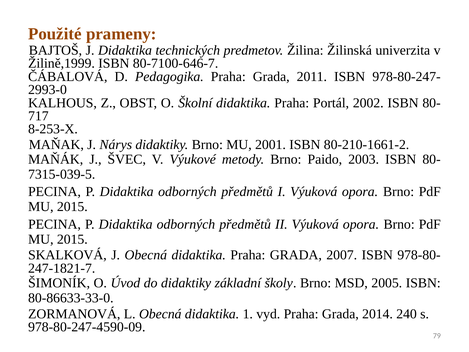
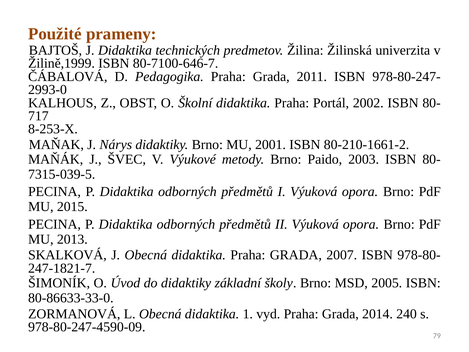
2015 at (72, 239): 2015 -> 2013
